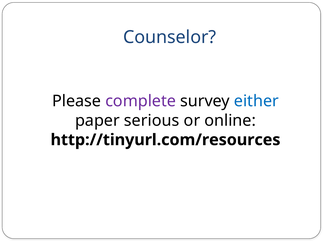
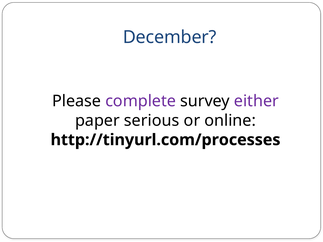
Counselor: Counselor -> December
either colour: blue -> purple
http://tinyurl.com/resources: http://tinyurl.com/resources -> http://tinyurl.com/processes
